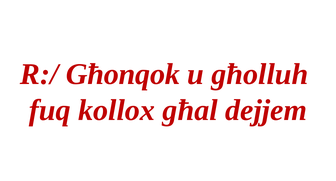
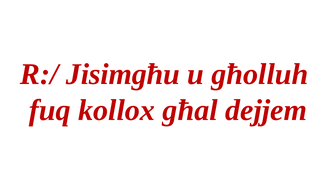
Għonqok: Għonqok -> Jisimgħu
